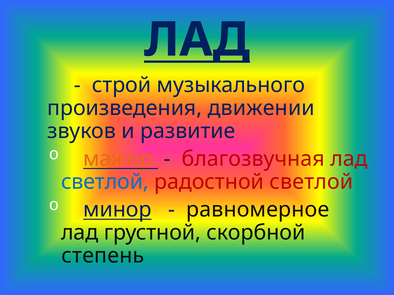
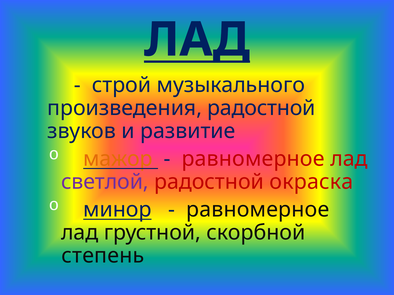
произведения движении: движении -> радостной
благозвучная at (253, 159): благозвучная -> равномерное
светлой at (105, 182) colour: blue -> purple
радостной светлой: светлой -> окраска
